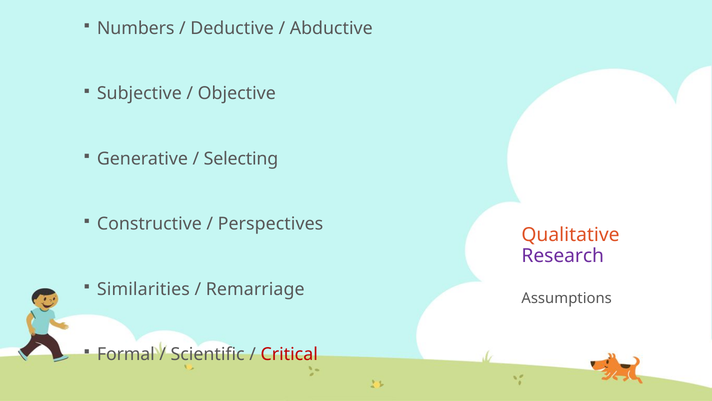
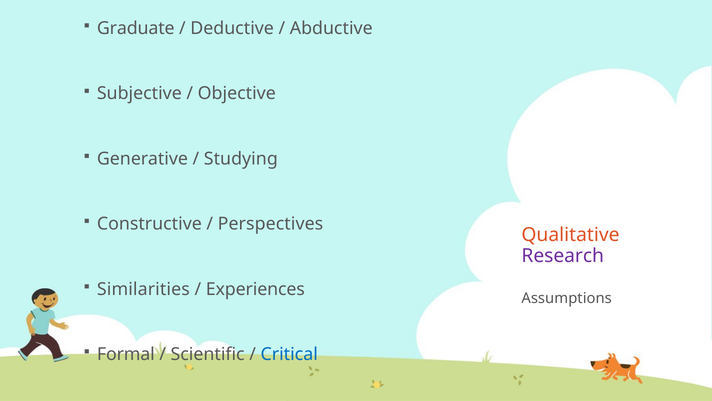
Numbers: Numbers -> Graduate
Selecting: Selecting -> Studying
Remarriage: Remarriage -> Experiences
Critical colour: red -> blue
